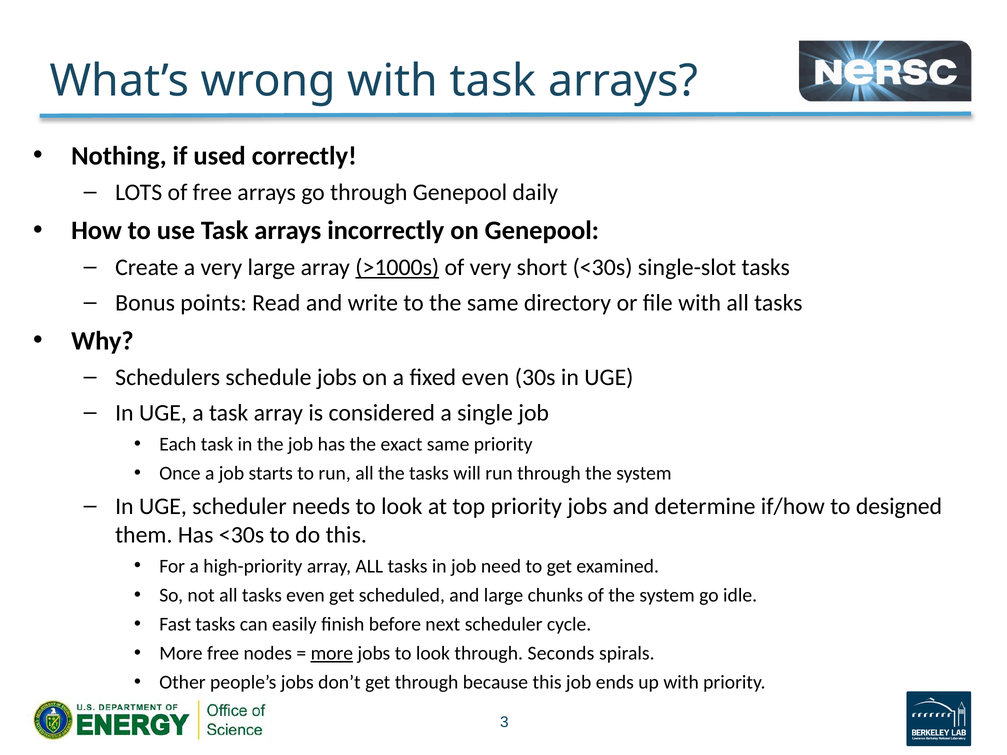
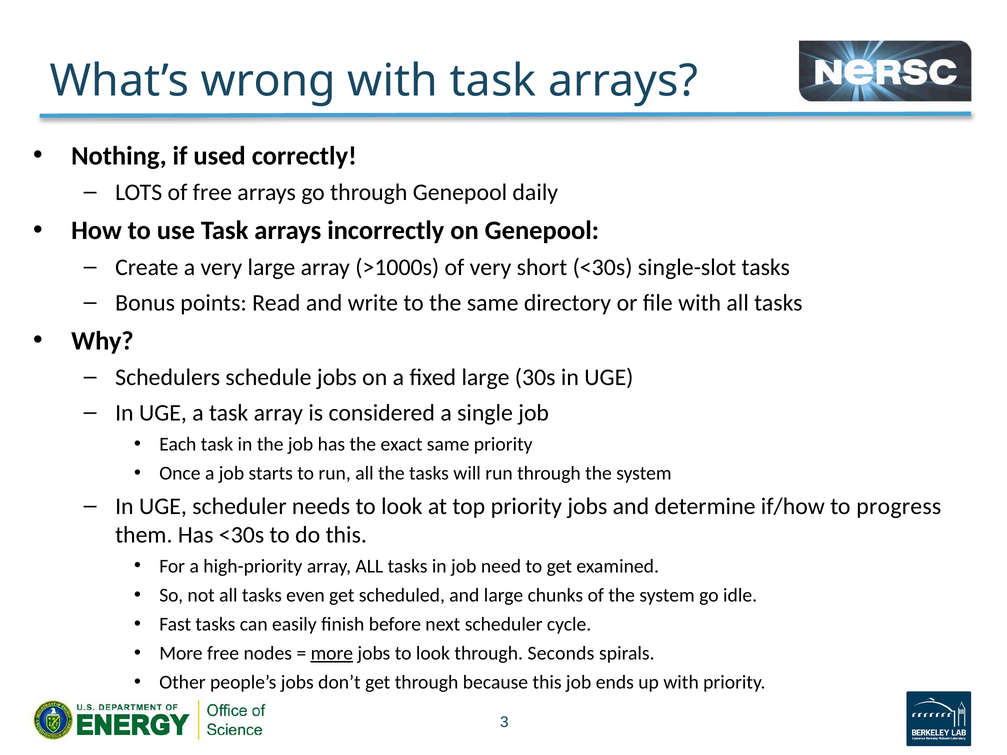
>1000s underline: present -> none
fixed even: even -> large
designed: designed -> progress
